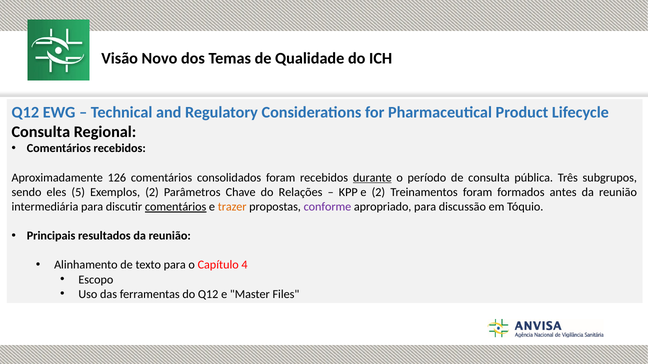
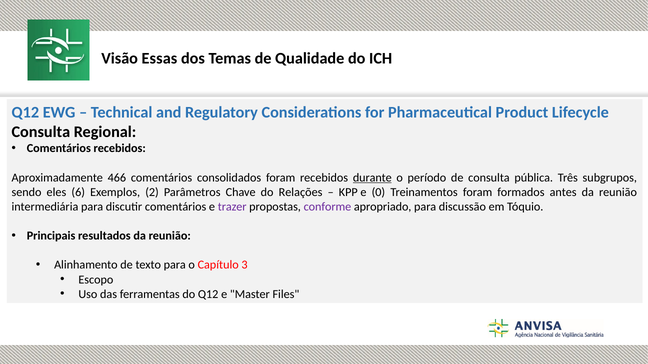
Novo: Novo -> Essas
126: 126 -> 466
5: 5 -> 6
e 2: 2 -> 0
comentários at (176, 207) underline: present -> none
trazer colour: orange -> purple
4: 4 -> 3
